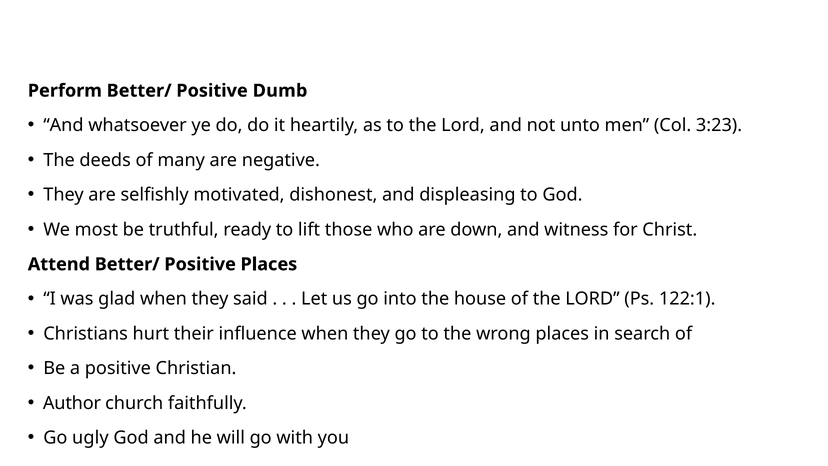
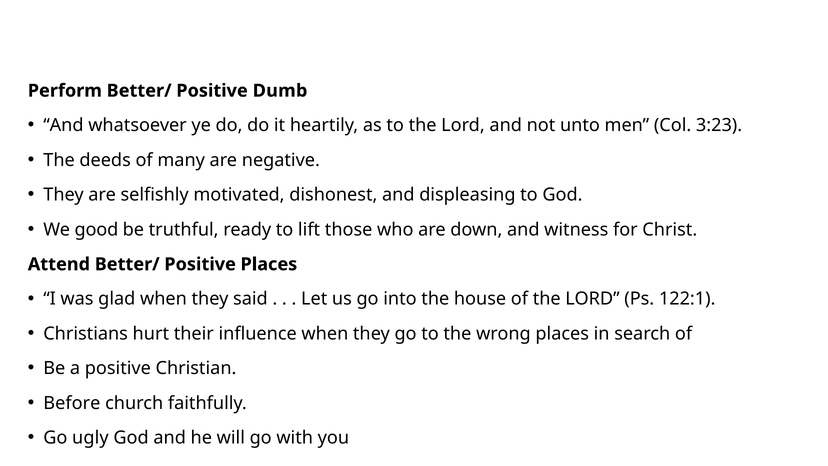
most: most -> good
Author: Author -> Before
